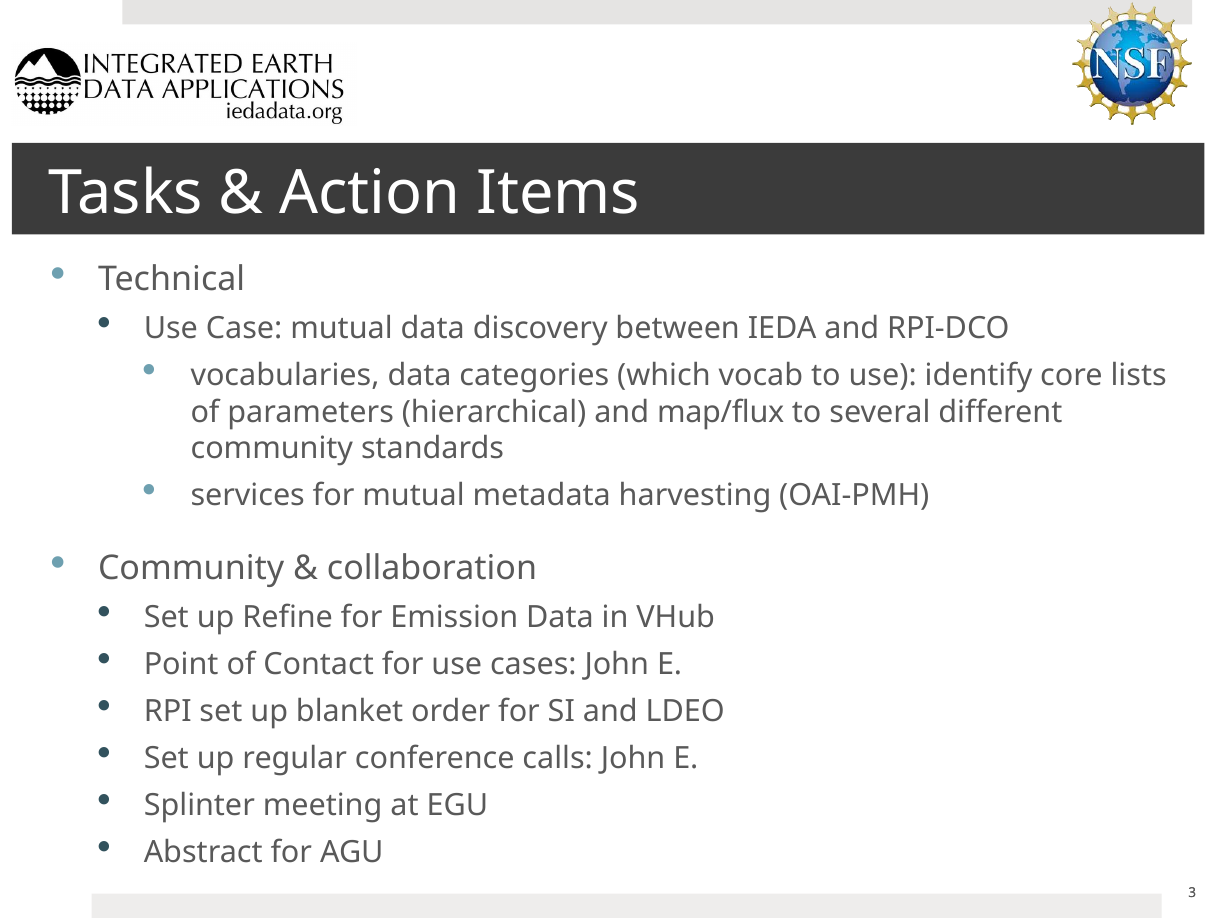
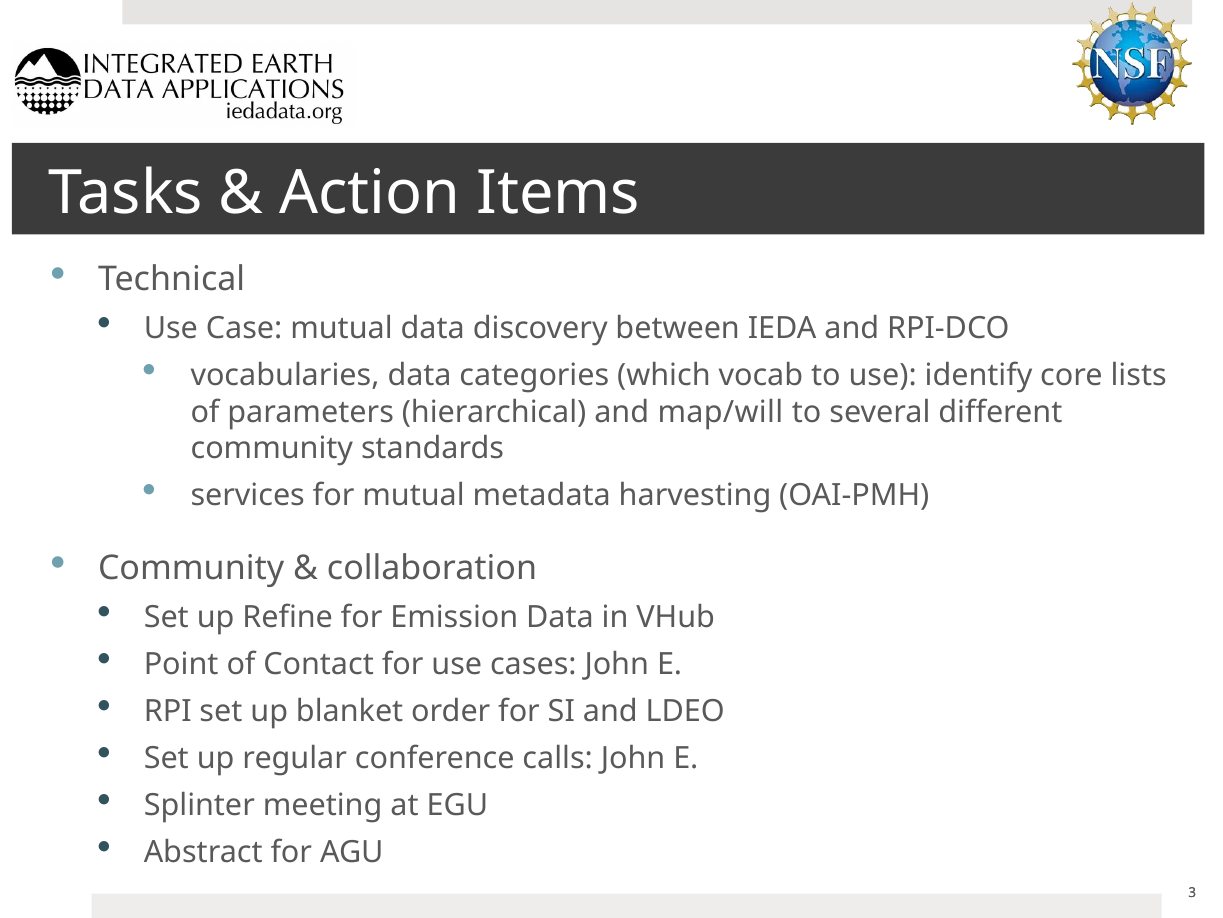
map/flux: map/flux -> map/will
